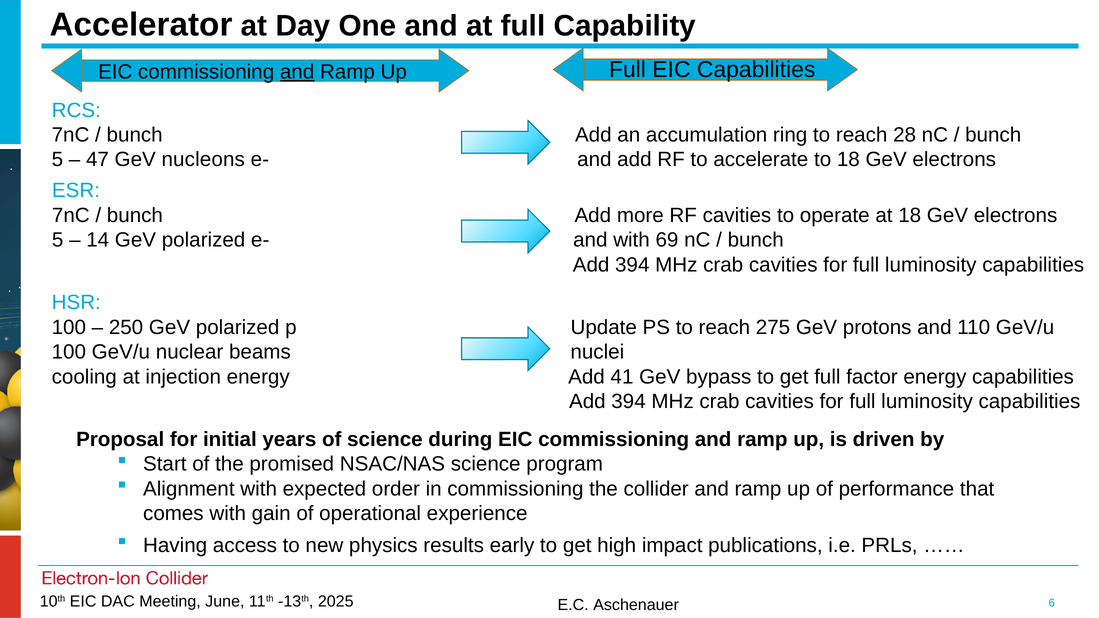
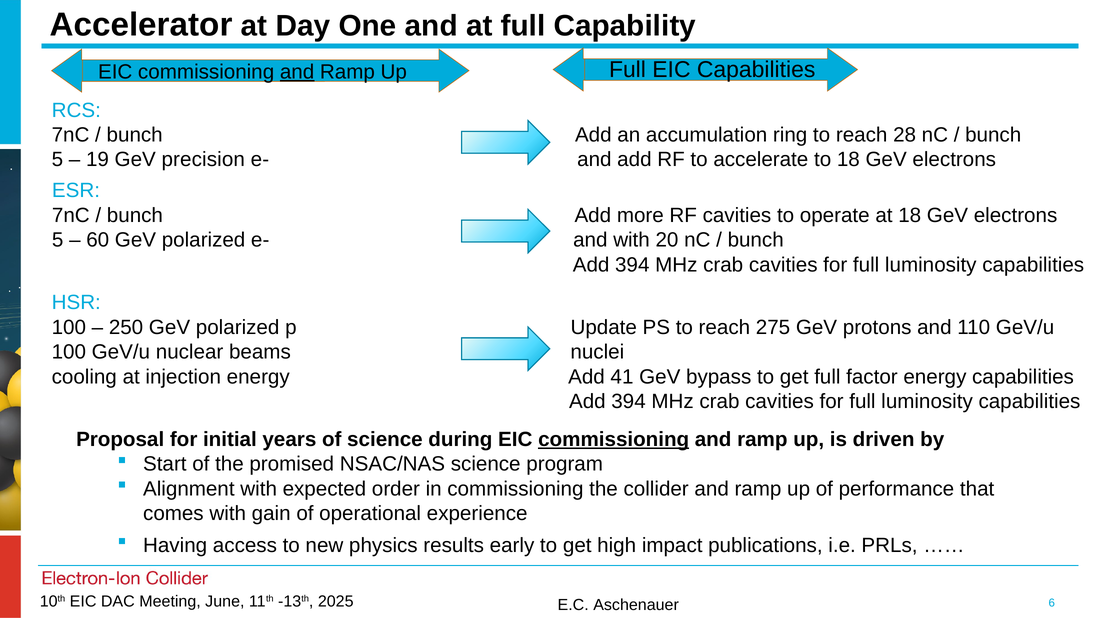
47: 47 -> 19
nucleons: nucleons -> precision
14: 14 -> 60
69: 69 -> 20
commissioning at (614, 440) underline: none -> present
